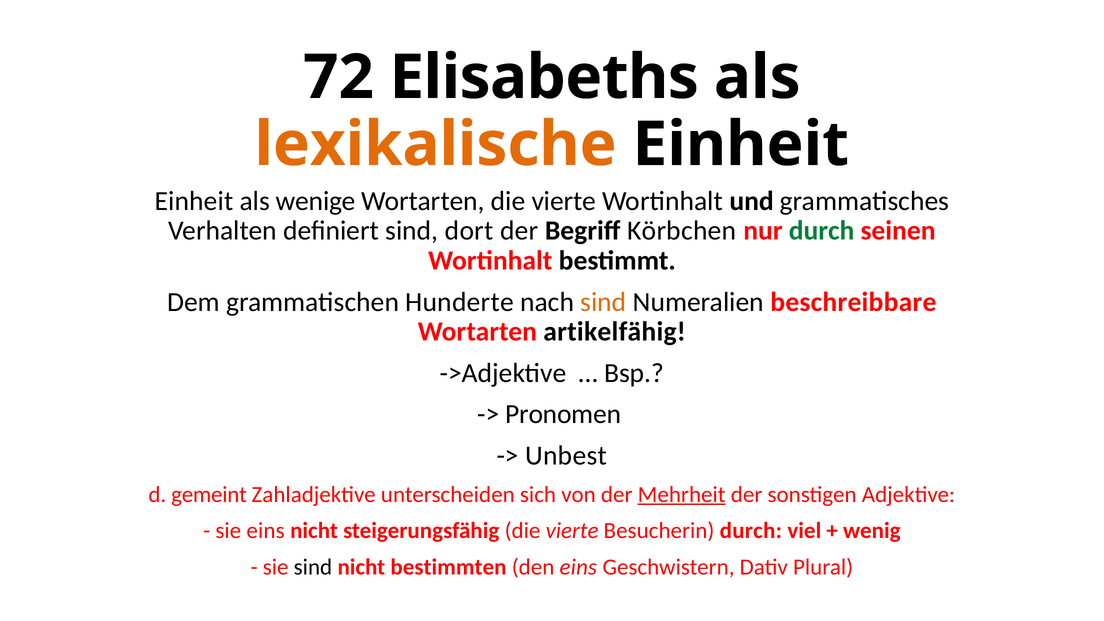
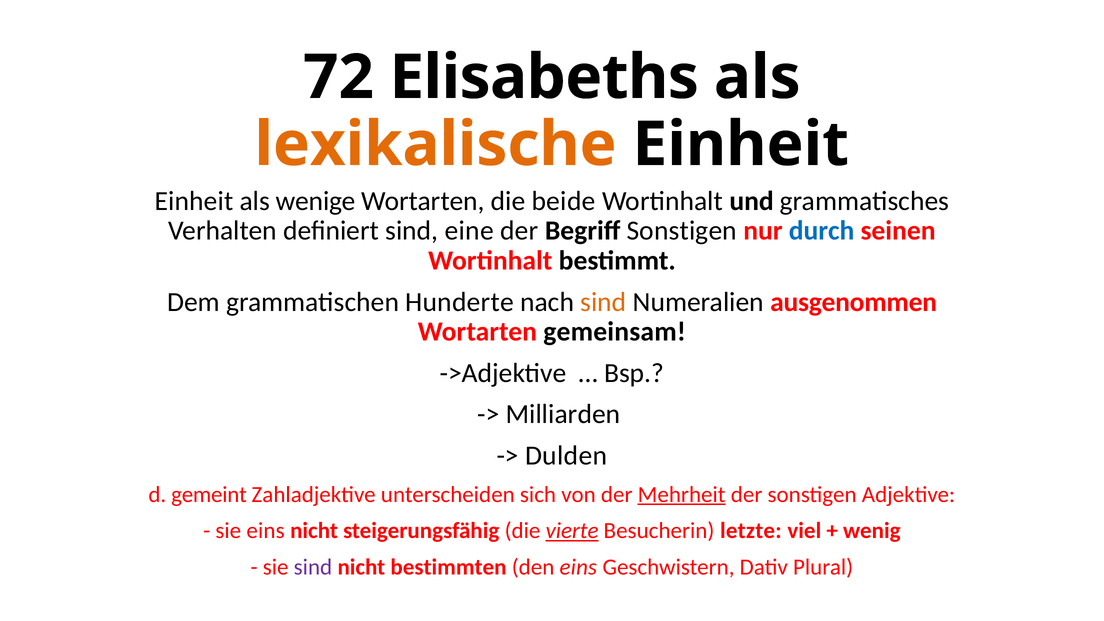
Wortarten die vierte: vierte -> beide
dort: dort -> eine
Begriff Körbchen: Körbchen -> Sonstigen
durch at (822, 231) colour: green -> blue
beschreibbare: beschreibbare -> ausgenommen
artikelfähig: artikelfähig -> gemeinsam
Pronomen: Pronomen -> Milliarden
Unbest: Unbest -> Dulden
vierte at (572, 531) underline: none -> present
Besucherin durch: durch -> letzte
sind at (313, 567) colour: black -> purple
